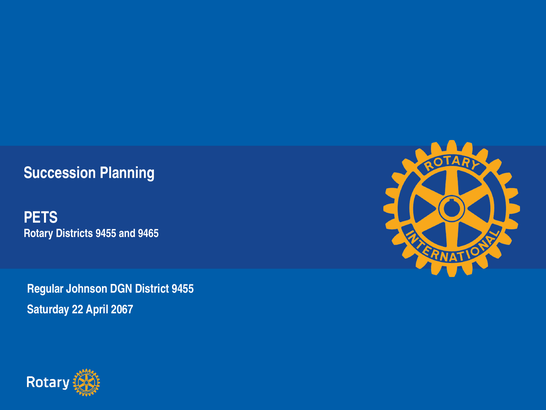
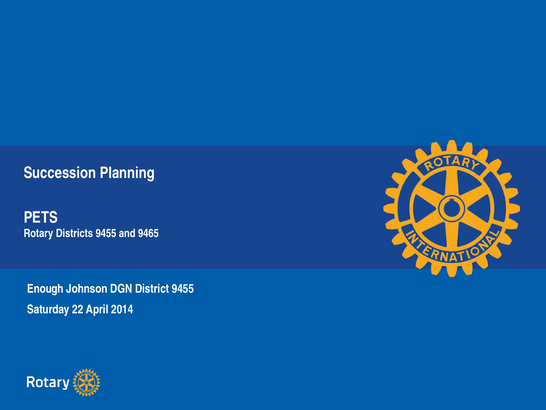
Regular: Regular -> Enough
2067: 2067 -> 2014
